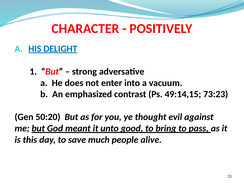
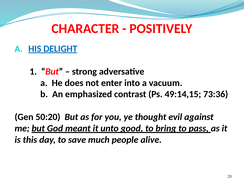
73:23: 73:23 -> 73:36
